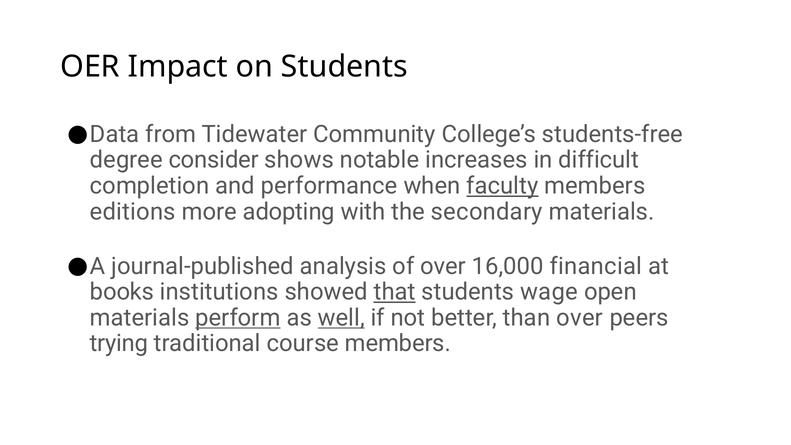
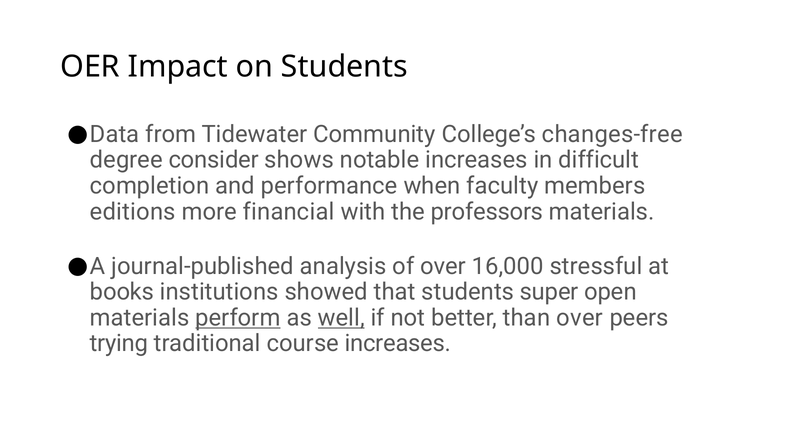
students-free: students-free -> changes-free
faculty underline: present -> none
adopting: adopting -> financial
secondary: secondary -> professors
financial: financial -> stressful
that underline: present -> none
wage: wage -> super
course members: members -> increases
